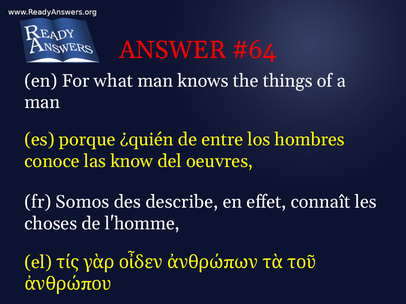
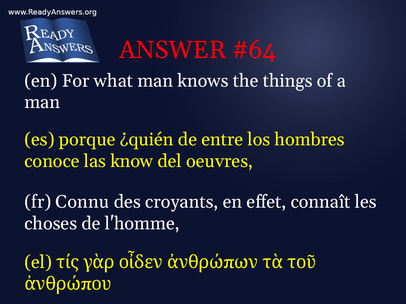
Somos: Somos -> Connu
describe: describe -> croyants
